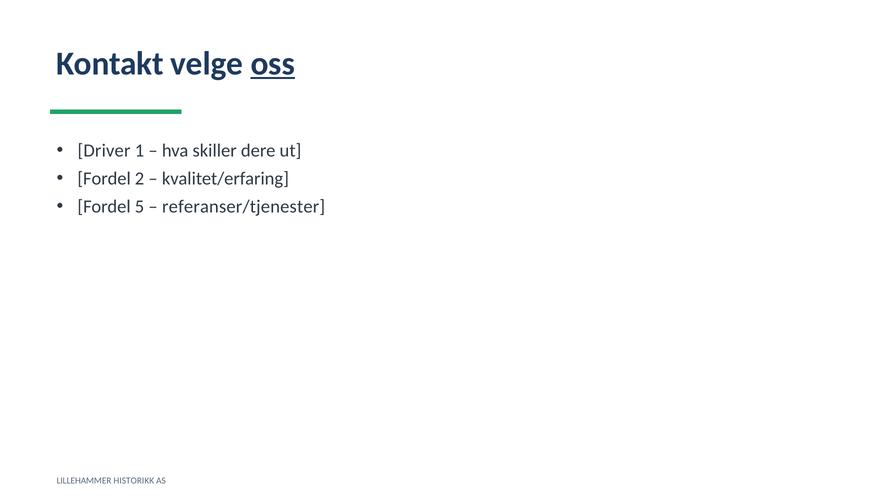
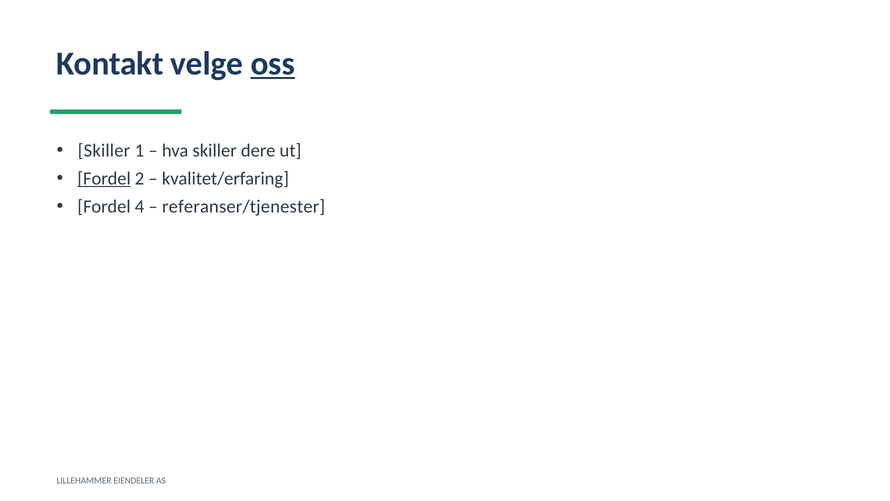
Driver at (104, 151): Driver -> Skiller
Fordel at (104, 179) underline: none -> present
5: 5 -> 4
HISTORIKK: HISTORIKK -> EIENDELER
